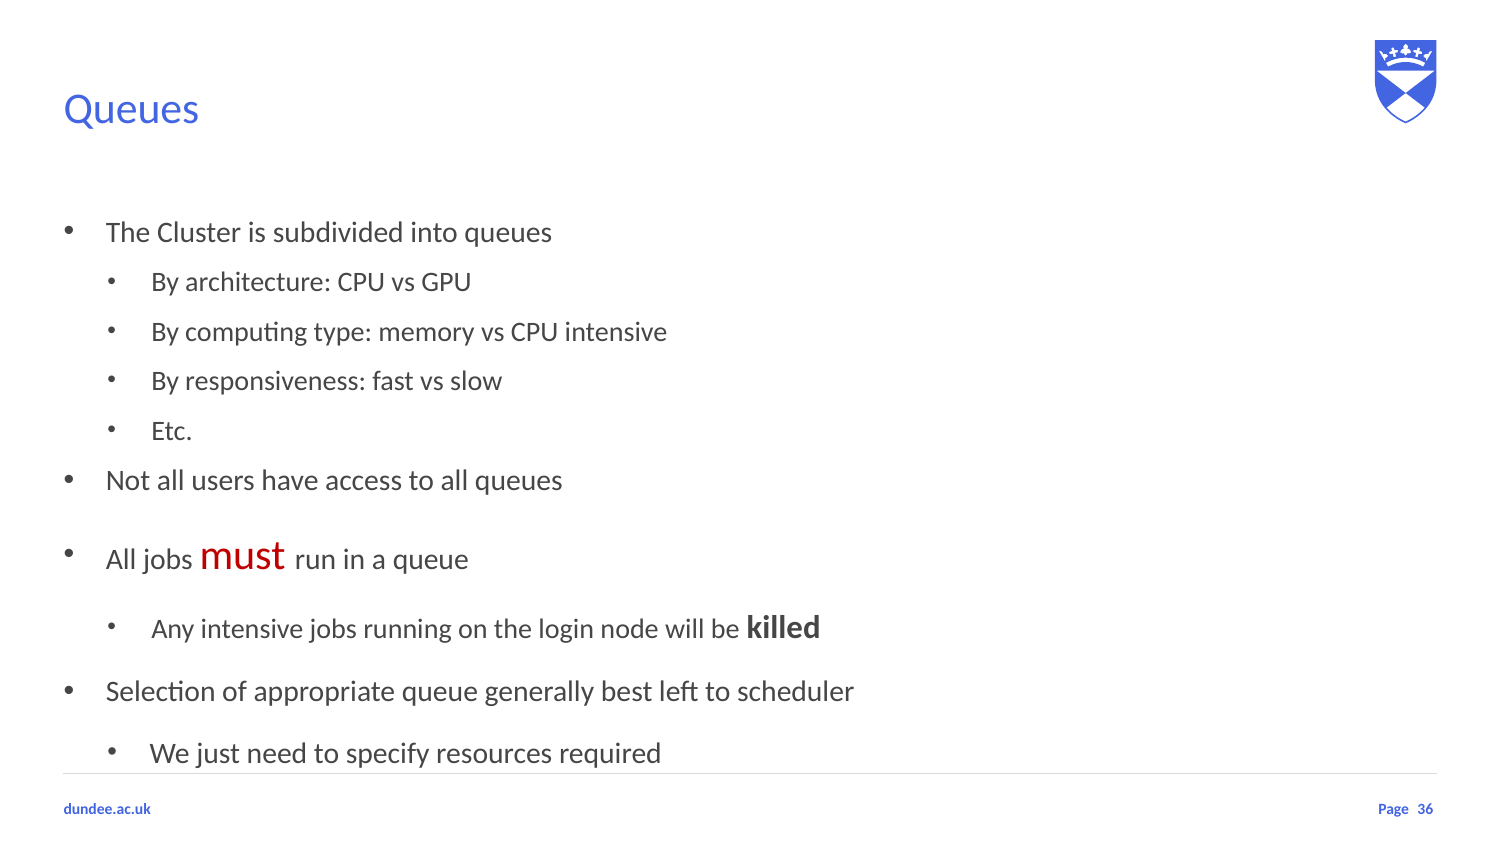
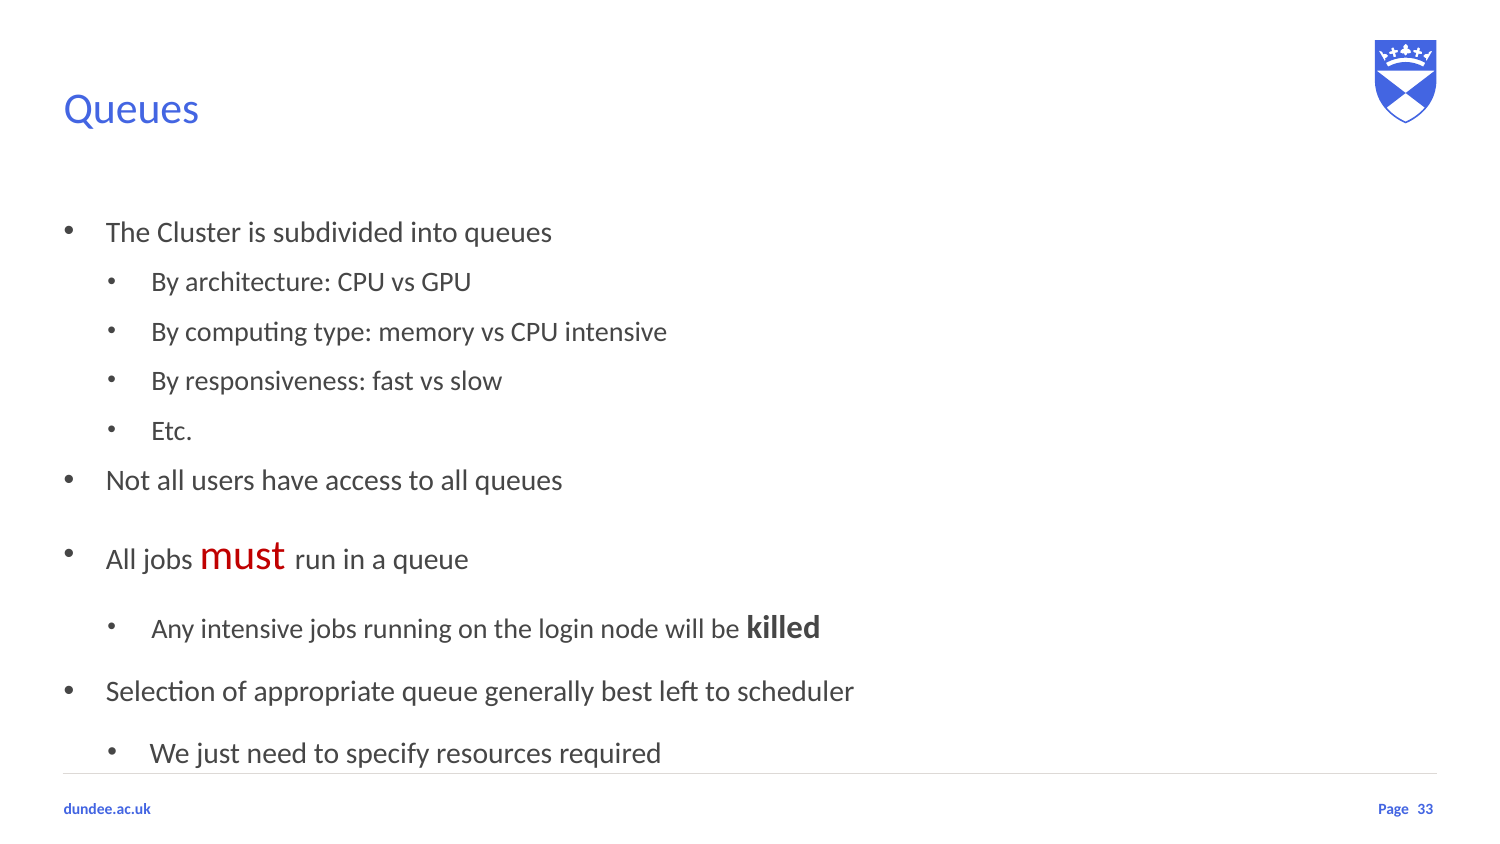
36: 36 -> 33
